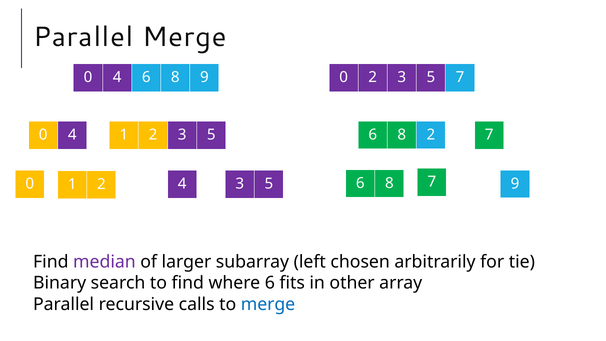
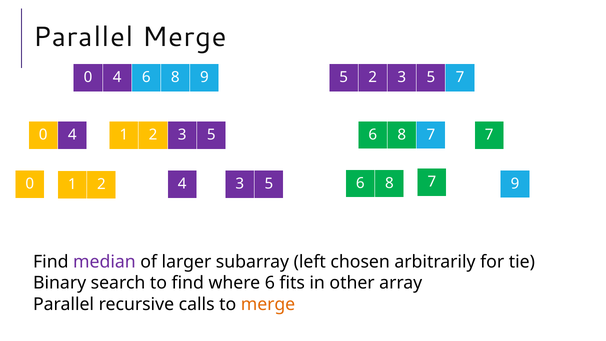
9 0: 0 -> 5
5 6 8 2: 2 -> 7
merge at (268, 304) colour: blue -> orange
